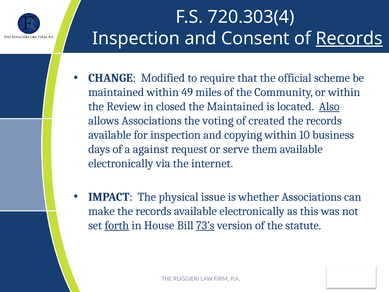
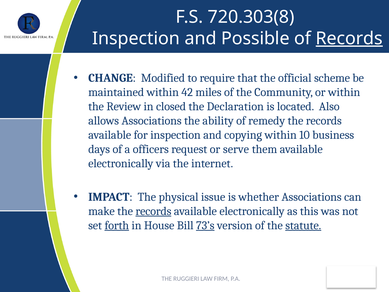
720.303(4: 720.303(4 -> 720.303(8
Consent: Consent -> Possible
49: 49 -> 42
the Maintained: Maintained -> Declaration
Also underline: present -> none
voting: voting -> ability
created: created -> remedy
against: against -> officers
records at (153, 211) underline: none -> present
statute underline: none -> present
